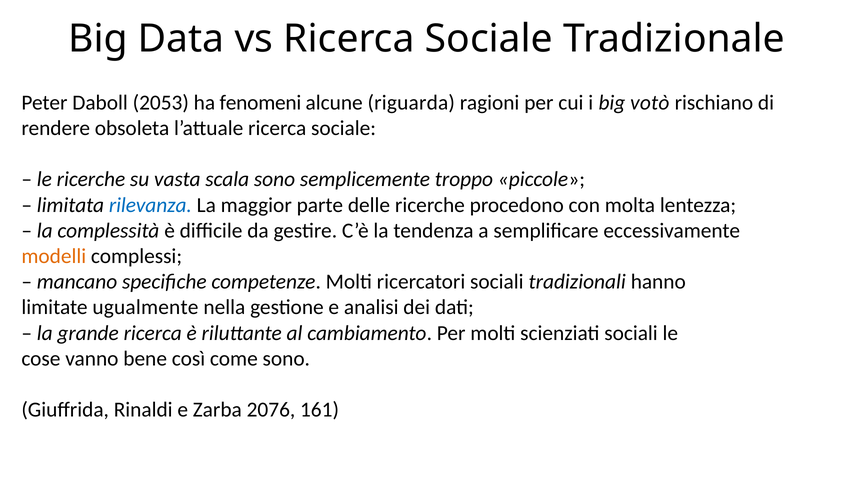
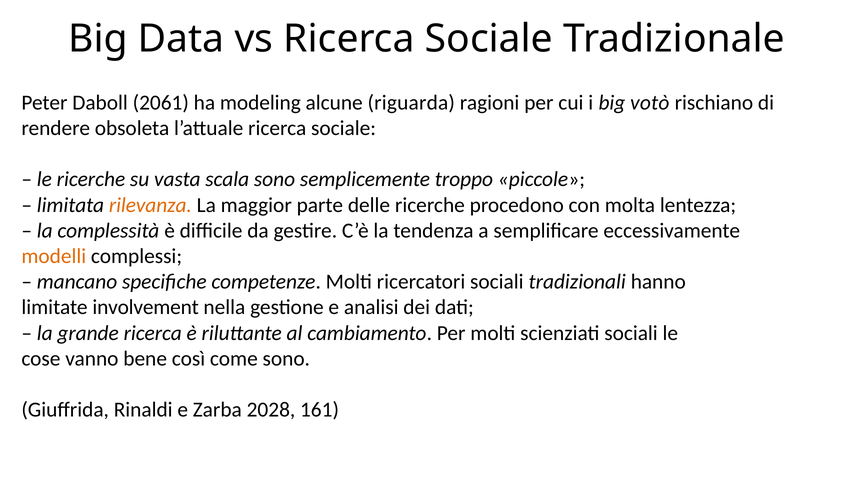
2053: 2053 -> 2061
fenomeni: fenomeni -> modeling
rilevanza colour: blue -> orange
ugualmente: ugualmente -> involvement
2076: 2076 -> 2028
